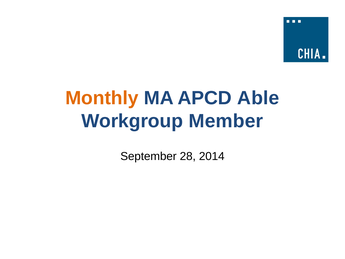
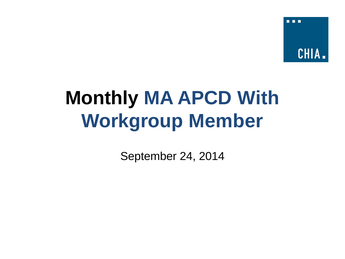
Monthly colour: orange -> black
Able: Able -> With
28: 28 -> 24
